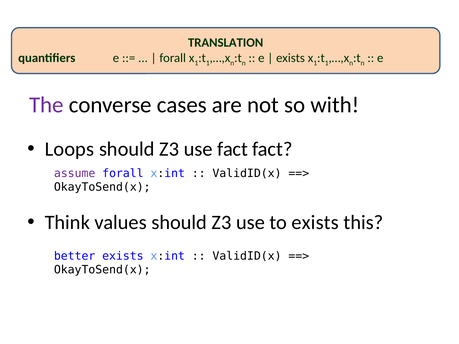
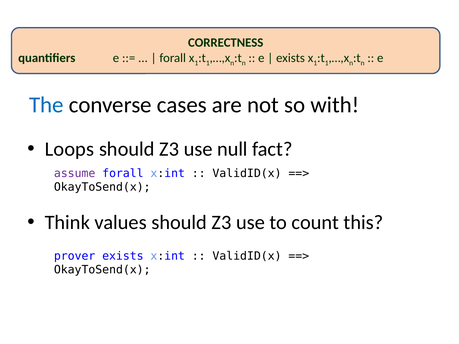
TRANSLATION: TRANSLATION -> CORRECTNESS
The colour: purple -> blue
use fact: fact -> null
to exists: exists -> count
better: better -> prover
